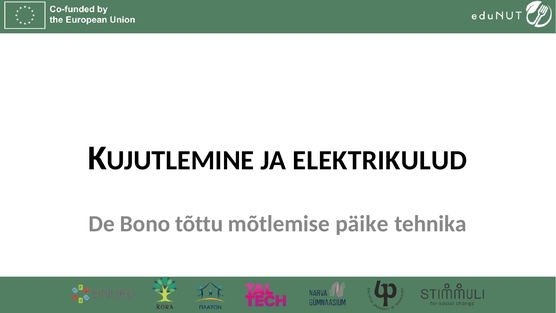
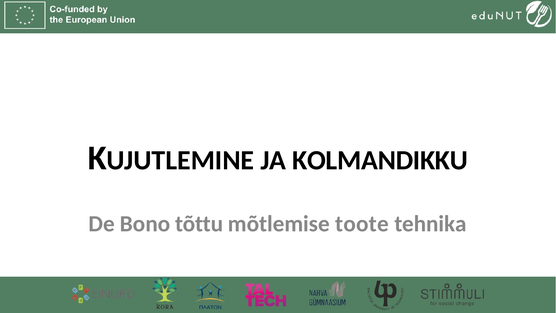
ELEKTRIKULUD: ELEKTRIKULUD -> KOLMANDIKKU
päike: päike -> toote
